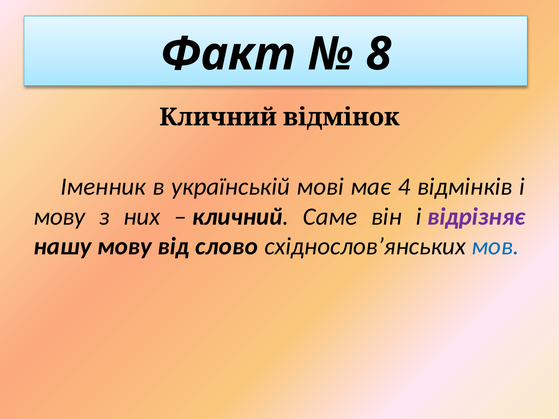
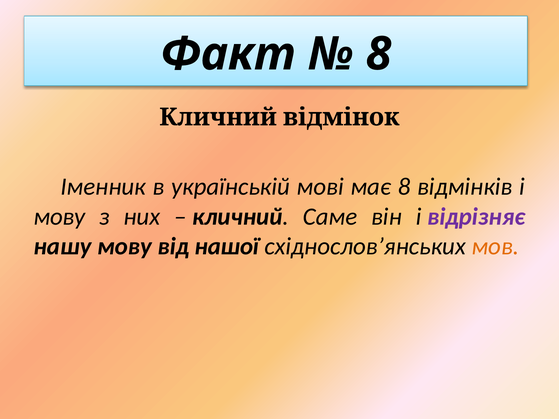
має 4: 4 -> 8
слово: слово -> нашої
мов colour: blue -> orange
